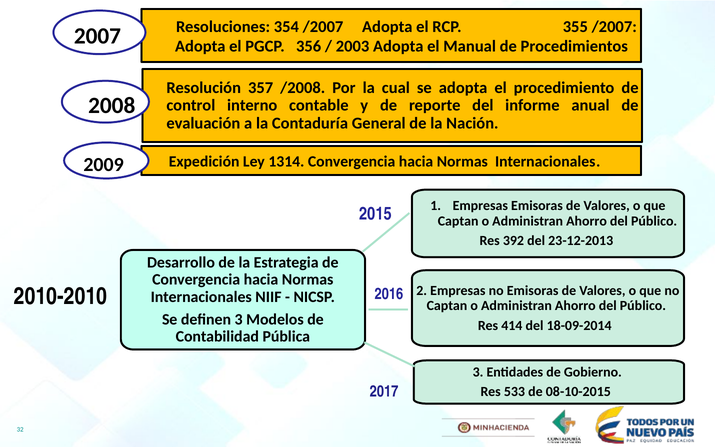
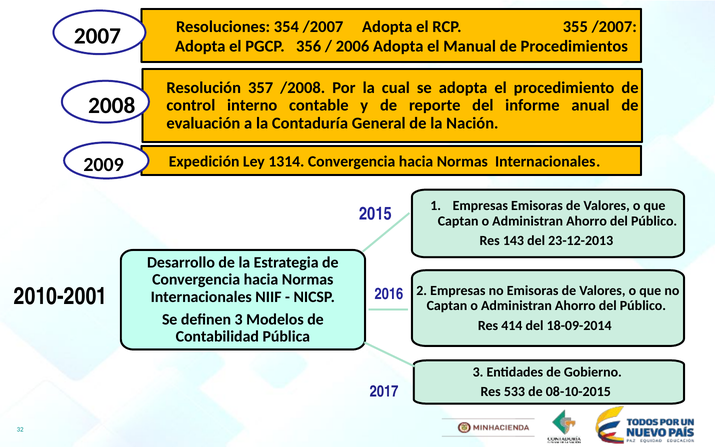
2003: 2003 -> 2006
392: 392 -> 143
2010-2010: 2010-2010 -> 2010-2001
